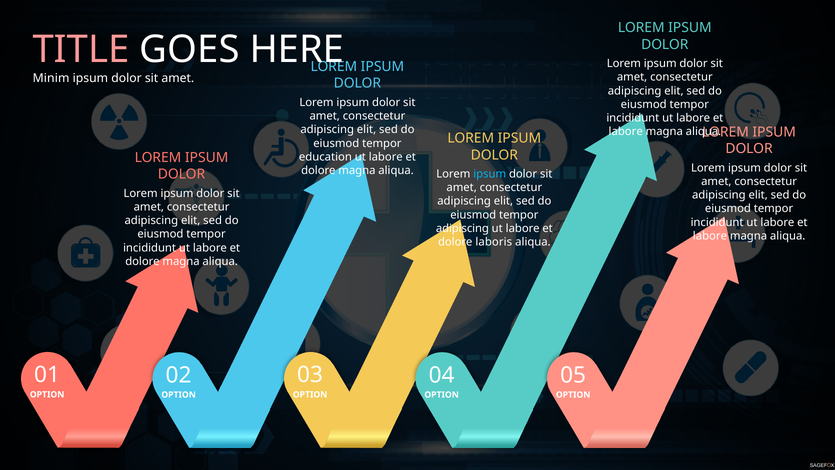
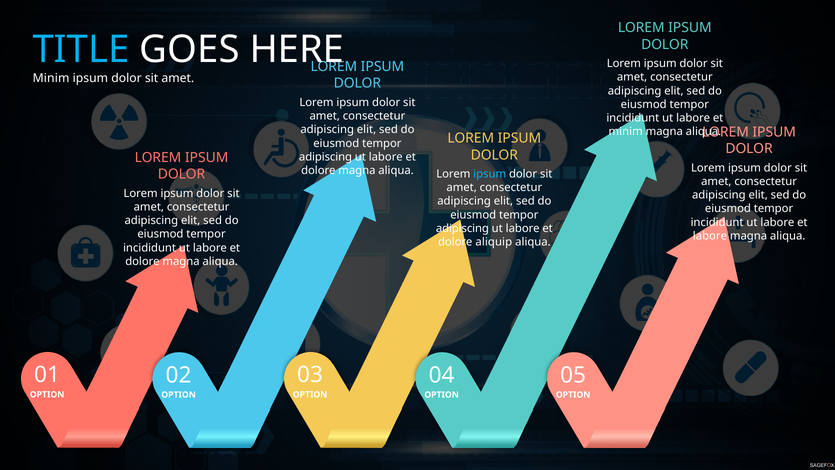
TITLE colour: pink -> light blue
labore at (626, 132): labore -> minim
education at (325, 157): education -> adipiscing
laboris: laboris -> aliquip
